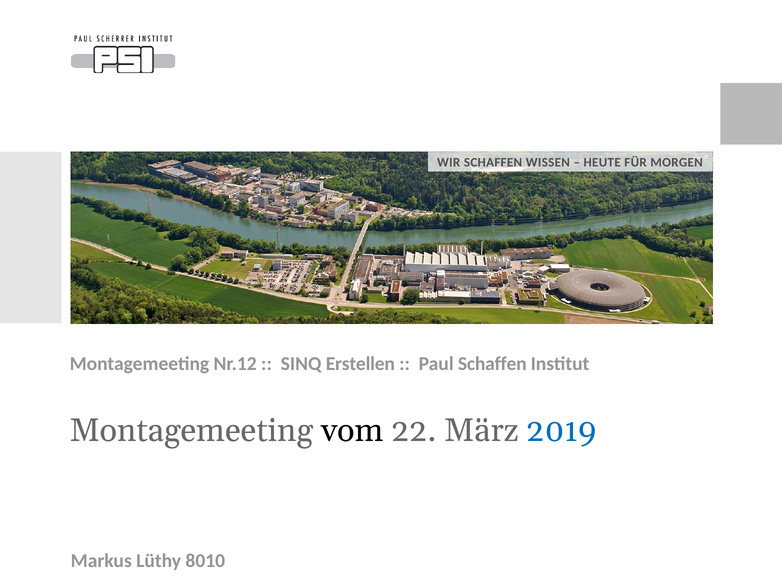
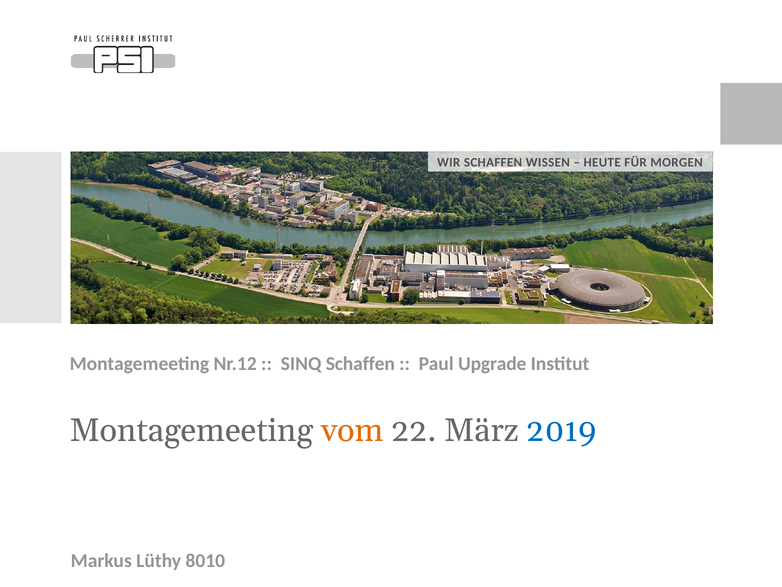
SINQ Erstellen: Erstellen -> Schaffen
Paul Schaffen: Schaffen -> Upgrade
vom colour: black -> orange
